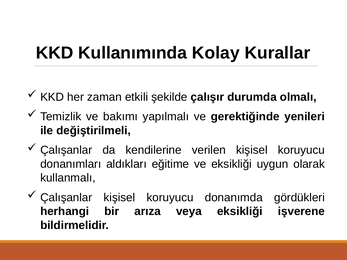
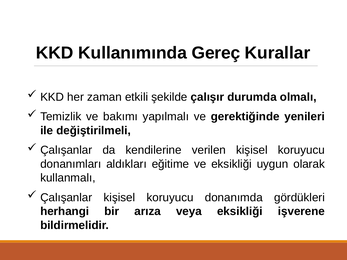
Kolay: Kolay -> Gereç
